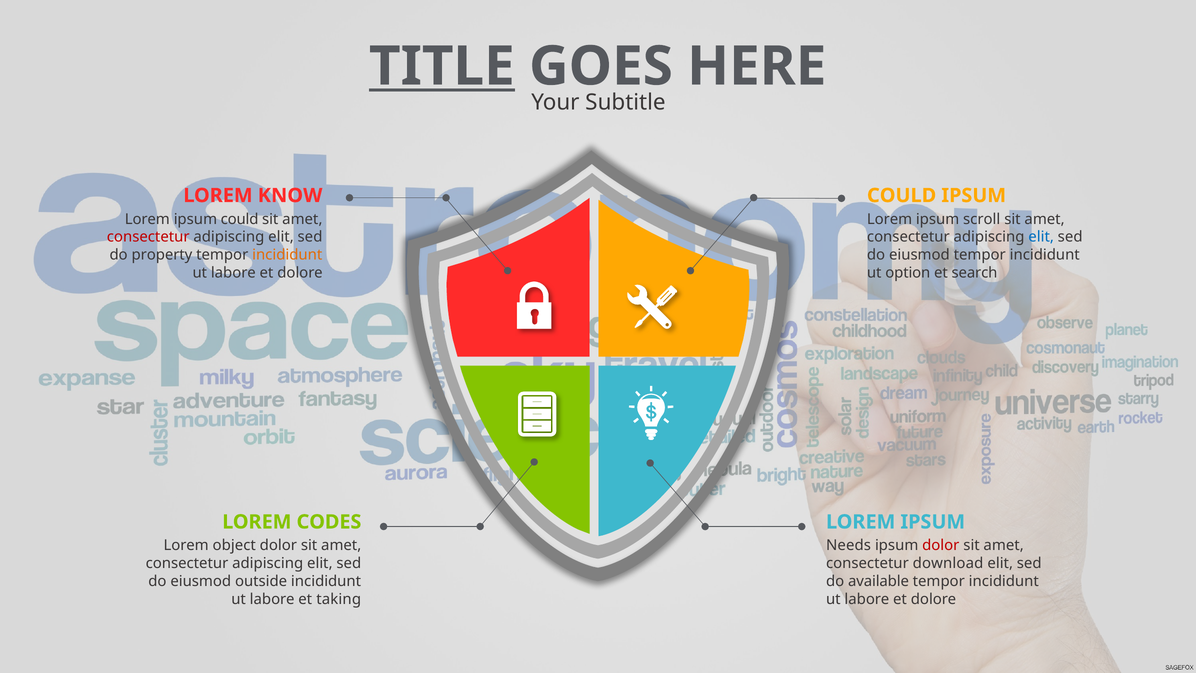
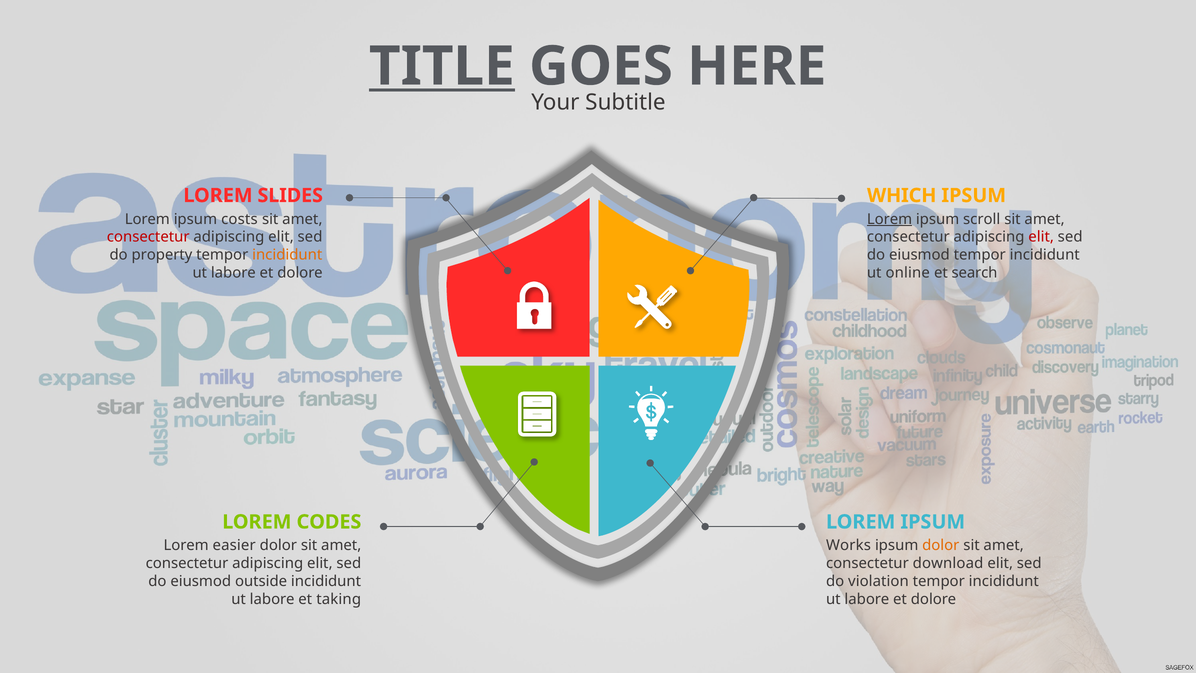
KNOW: KNOW -> SLIDES
COULD at (902, 195): COULD -> WHICH
ipsum could: could -> costs
Lorem at (890, 219) underline: none -> present
elit at (1041, 237) colour: blue -> red
option: option -> online
object: object -> easier
Needs: Needs -> Works
dolor at (941, 545) colour: red -> orange
available: available -> violation
